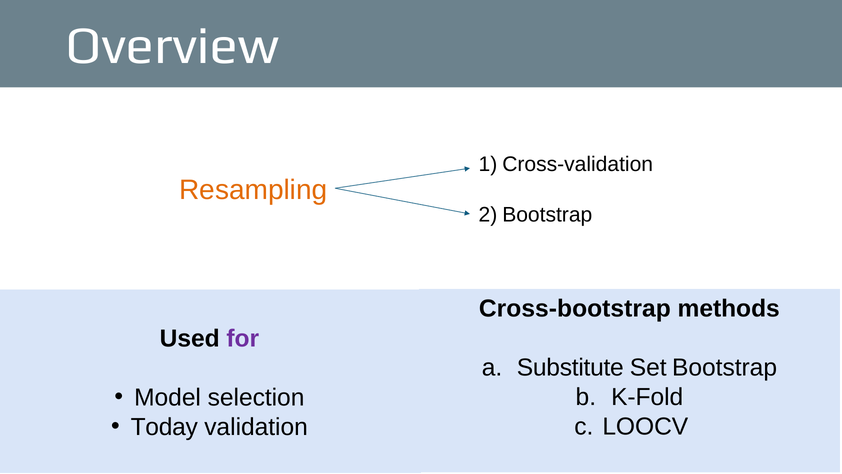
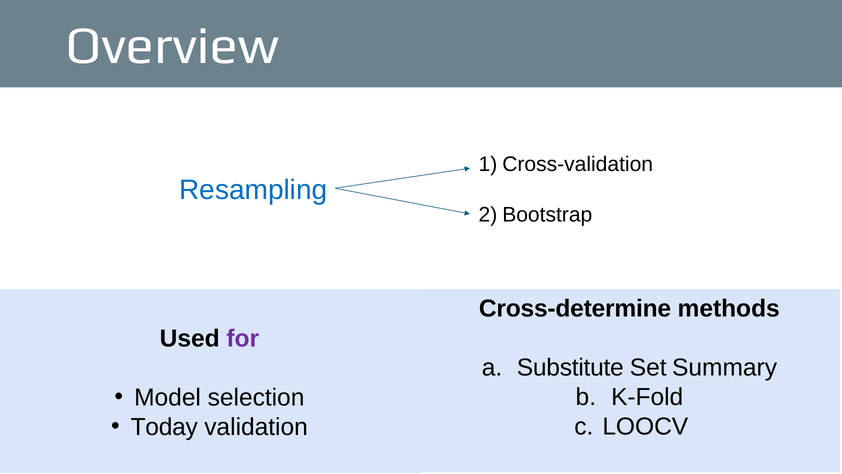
Resampling colour: orange -> blue
Cross-bootstrap: Cross-bootstrap -> Cross-determine
Bootstrap: Bootstrap -> Summary
